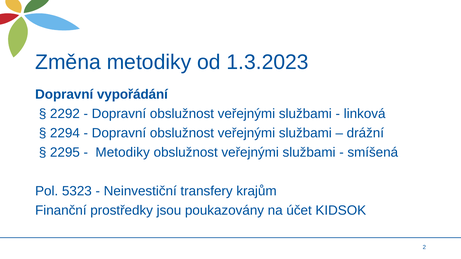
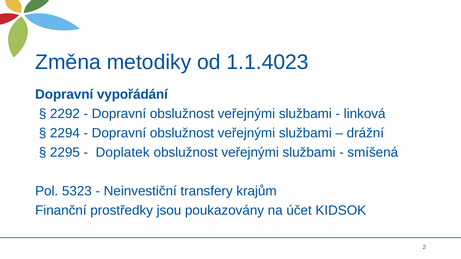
1.3.2023: 1.3.2023 -> 1.1.4023
Metodiky at (123, 153): Metodiky -> Doplatek
